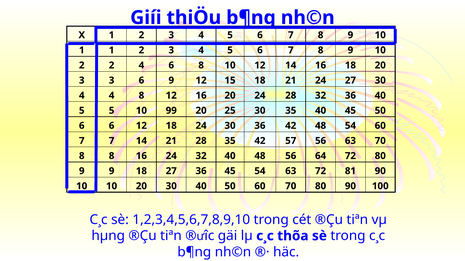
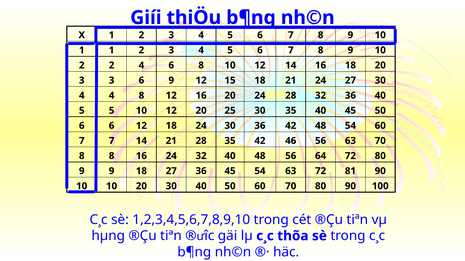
5 10 99: 99 -> 12
57: 57 -> 46
